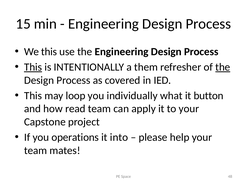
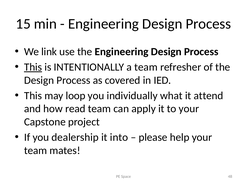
We this: this -> link
a them: them -> team
the at (223, 67) underline: present -> none
button: button -> attend
operations: operations -> dealership
